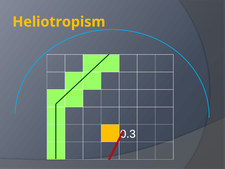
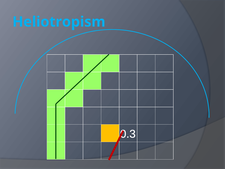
Heliotropism colour: yellow -> light blue
